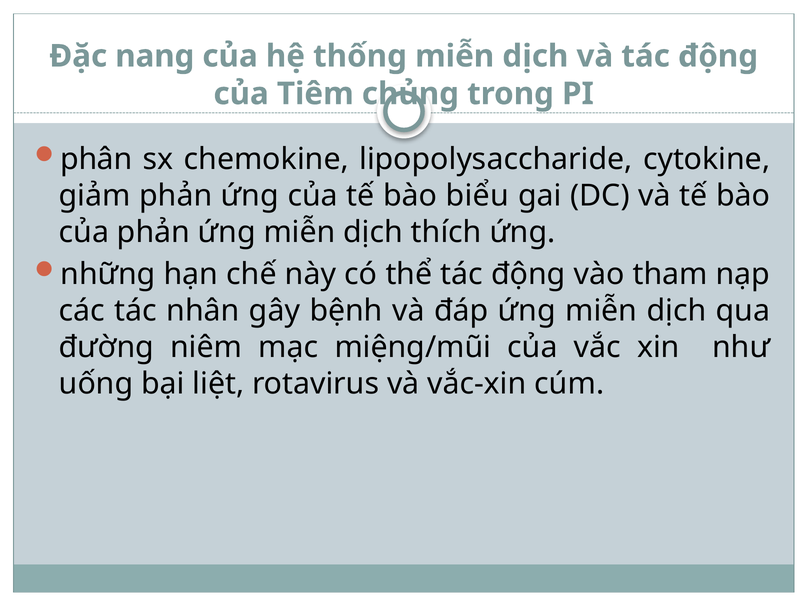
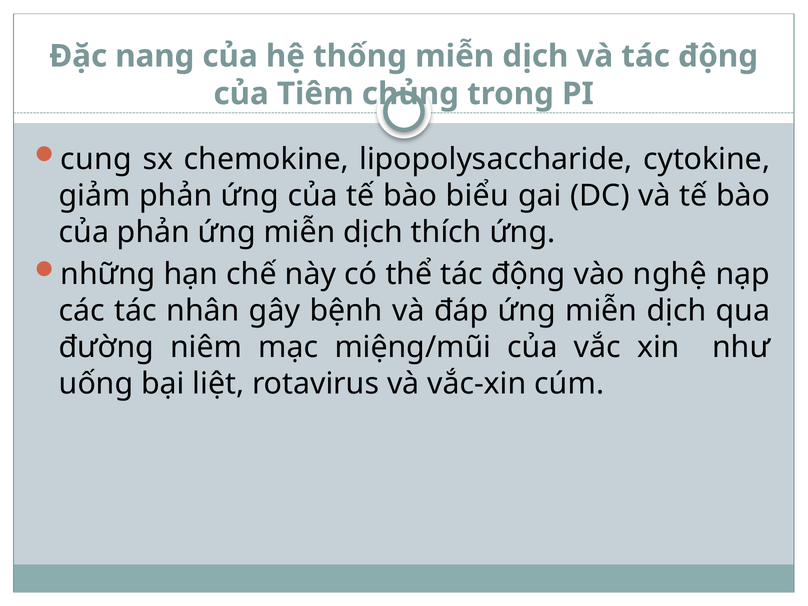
phân: phân -> cung
tham: tham -> nghệ
